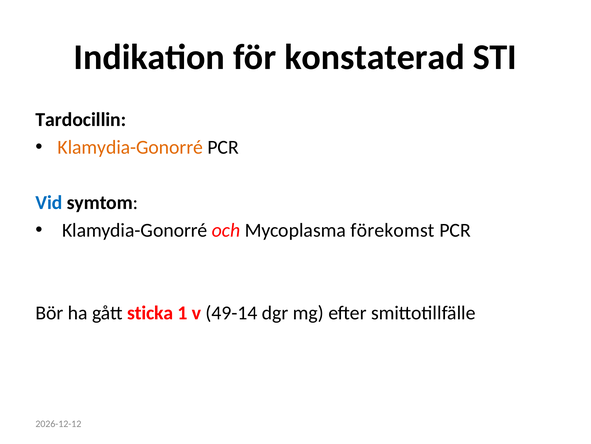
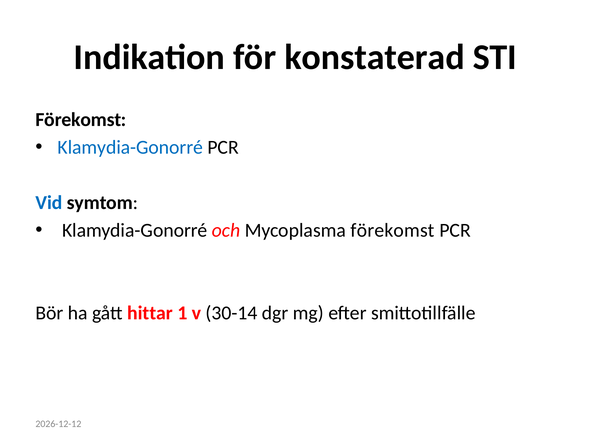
Tardocillin at (81, 120): Tardocillin -> Förekomst
Klamydia-Gonorré at (130, 147) colour: orange -> blue
sticka: sticka -> hittar
49-14: 49-14 -> 30-14
